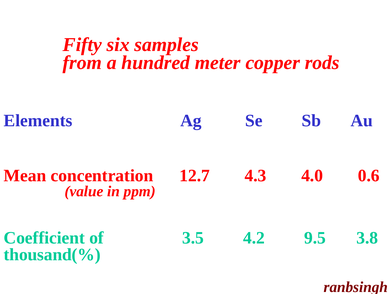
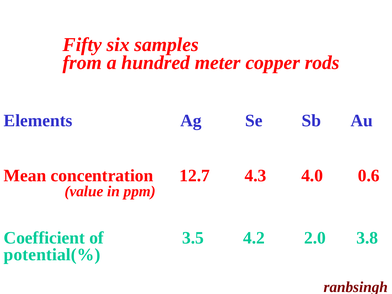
9.5: 9.5 -> 2.0
thousand(%: thousand(% -> potential(%
